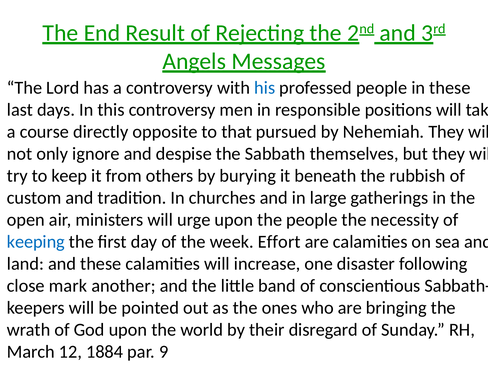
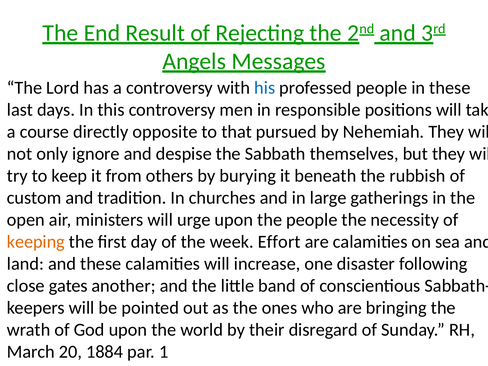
keeping colour: blue -> orange
mark: mark -> gates
12: 12 -> 20
9: 9 -> 1
